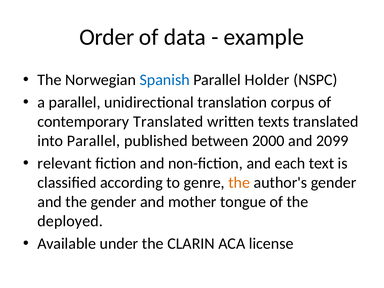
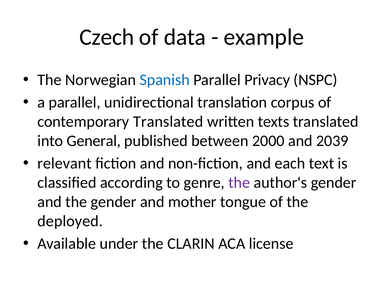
Order: Order -> Czech
Holder: Holder -> Privacy
into Parallel: Parallel -> General
2099: 2099 -> 2039
the at (239, 183) colour: orange -> purple
